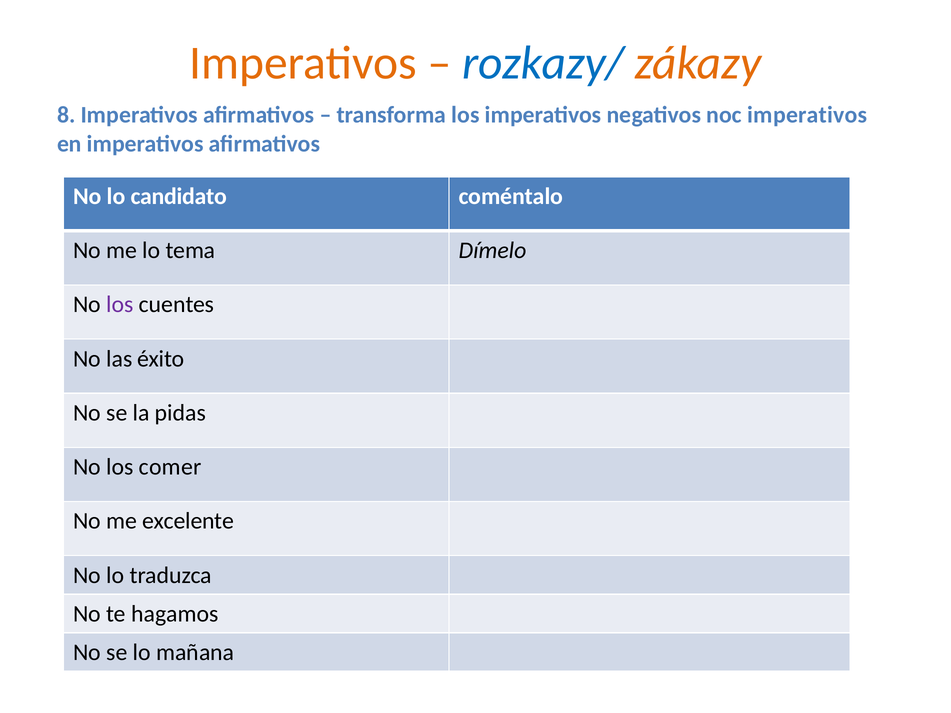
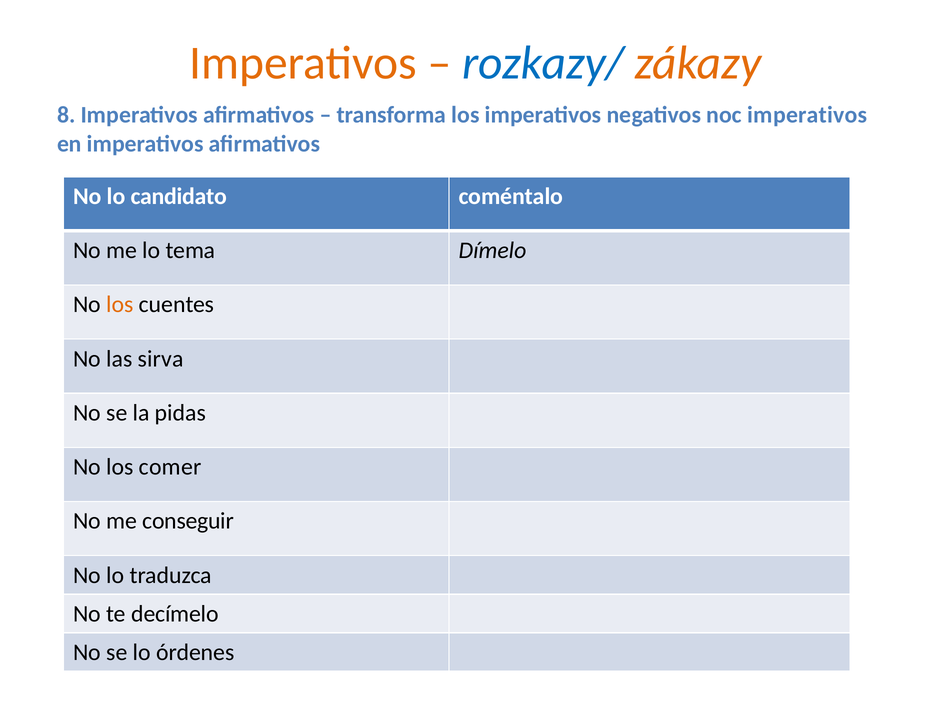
los at (120, 305) colour: purple -> orange
éxito: éxito -> sirva
excelente: excelente -> conseguir
hagamos: hagamos -> decímelo
mañana: mañana -> órdenes
